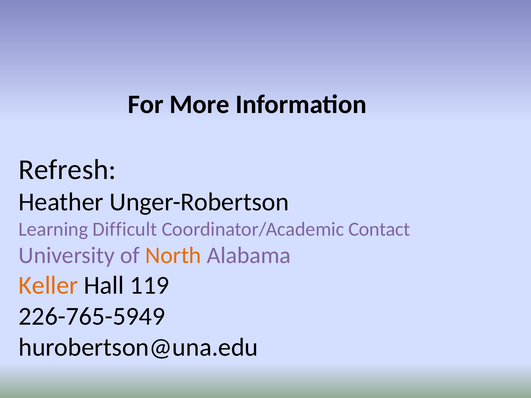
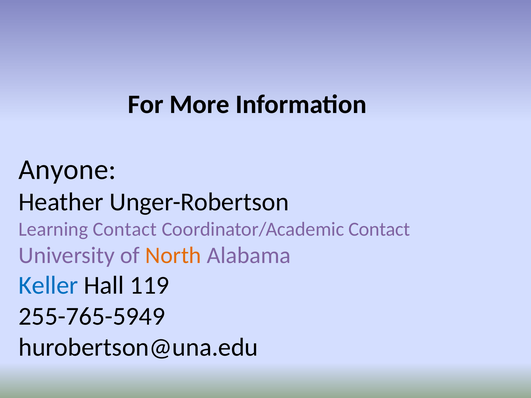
Refresh: Refresh -> Anyone
Learning Difficult: Difficult -> Contact
Keller colour: orange -> blue
226-765-5949: 226-765-5949 -> 255-765-5949
